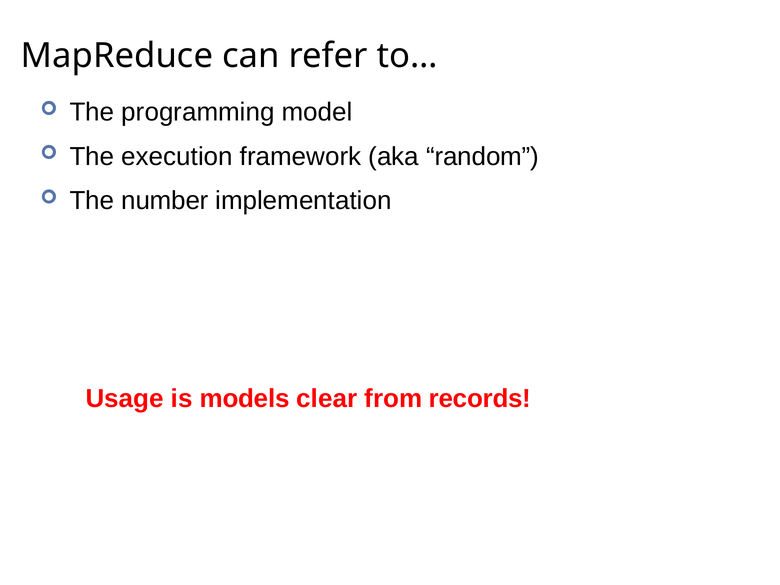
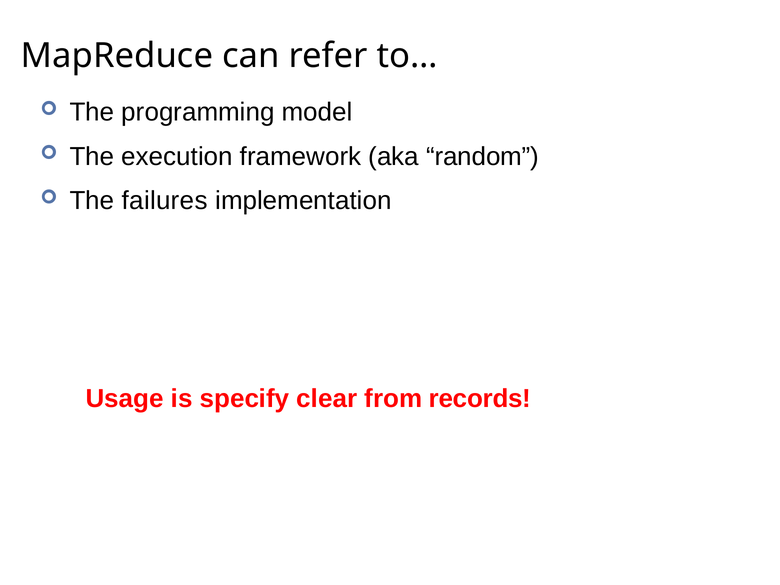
number: number -> failures
models: models -> specify
